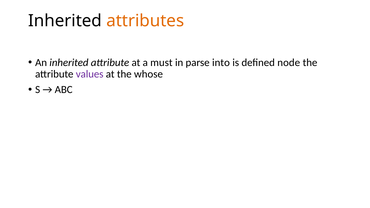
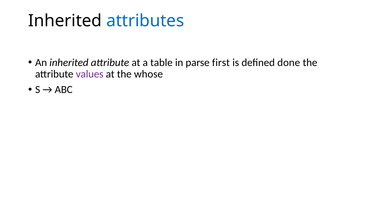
attributes colour: orange -> blue
must: must -> table
into: into -> first
node: node -> done
